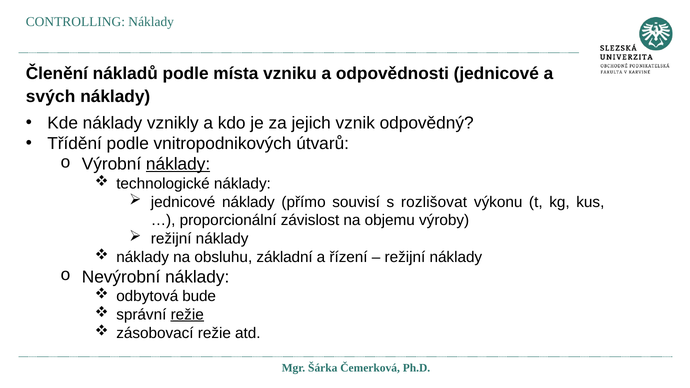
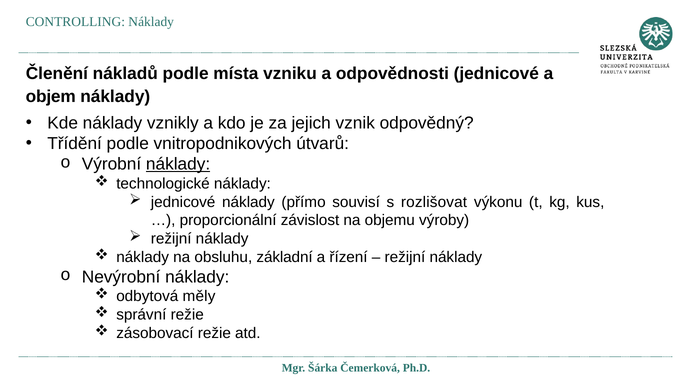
svých: svých -> objem
bude: bude -> měly
režie at (187, 315) underline: present -> none
